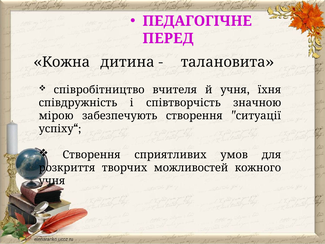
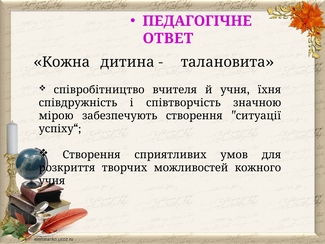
ПЕРЕД: ПЕРЕД -> ОТВЕТ
